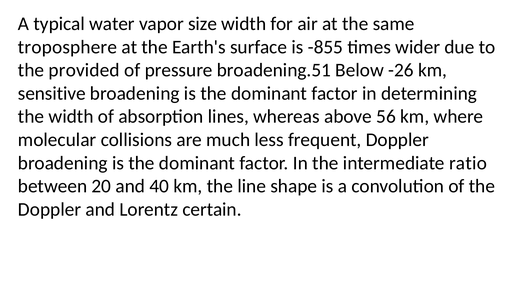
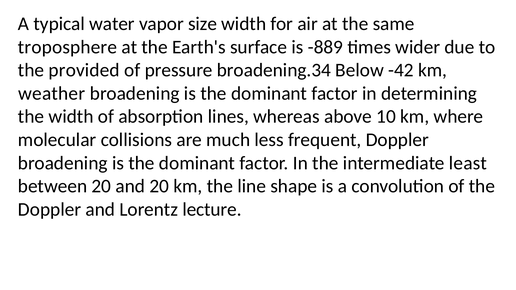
-855: -855 -> -889
broadening.51: broadening.51 -> broadening.34
-26: -26 -> -42
sensitive: sensitive -> weather
56: 56 -> 10
ratio: ratio -> least
and 40: 40 -> 20
certain: certain -> lecture
